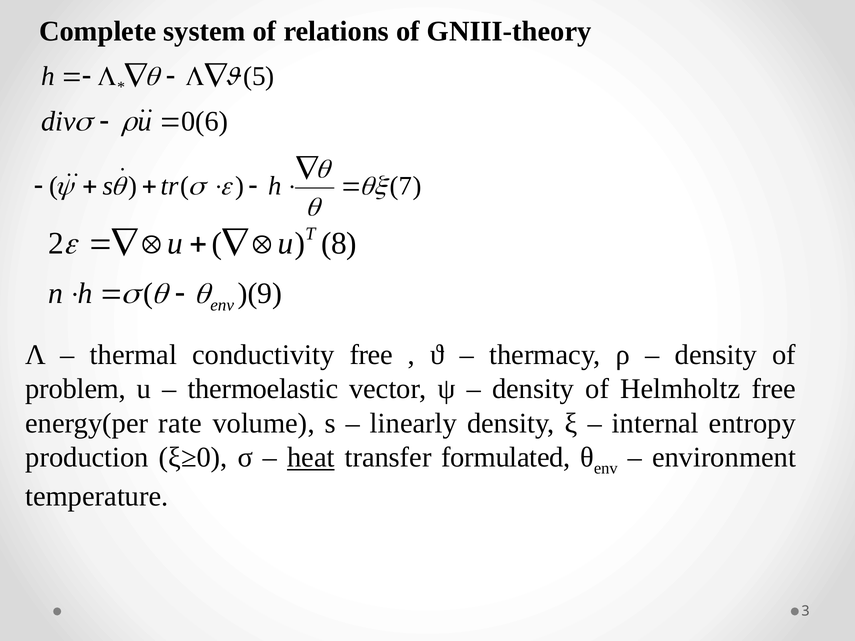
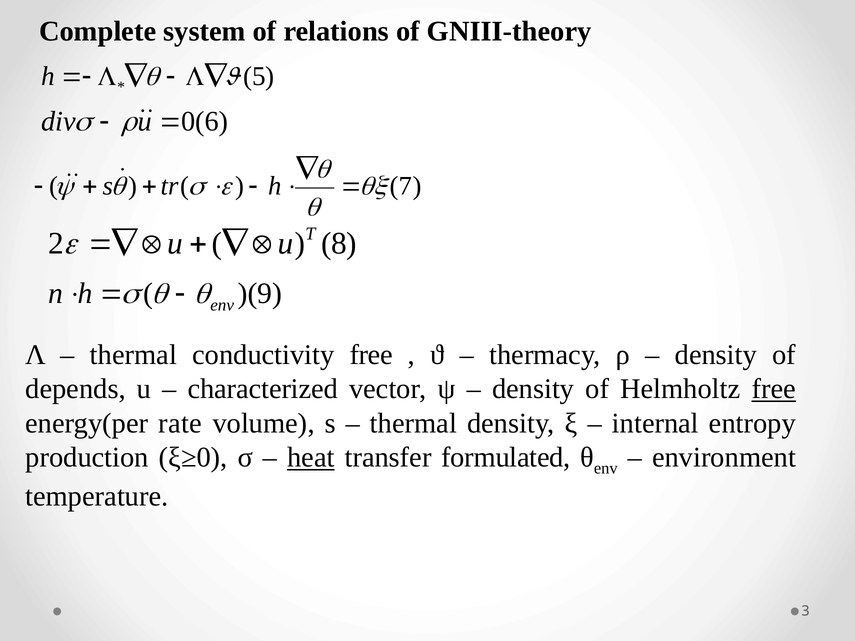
problem: problem -> depends
thermoelastic: thermoelastic -> characterized
free at (774, 389) underline: none -> present
linearly at (413, 423): linearly -> thermal
